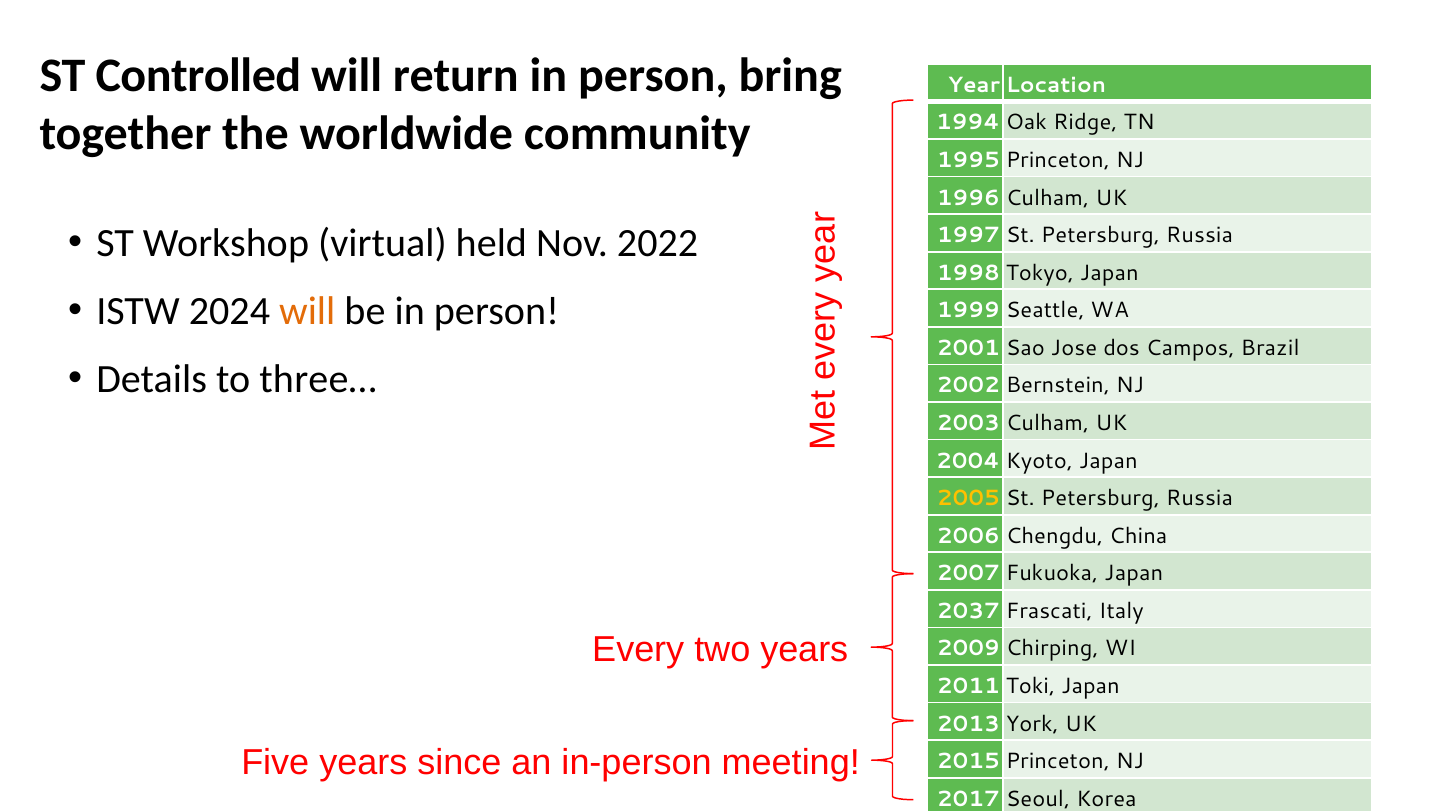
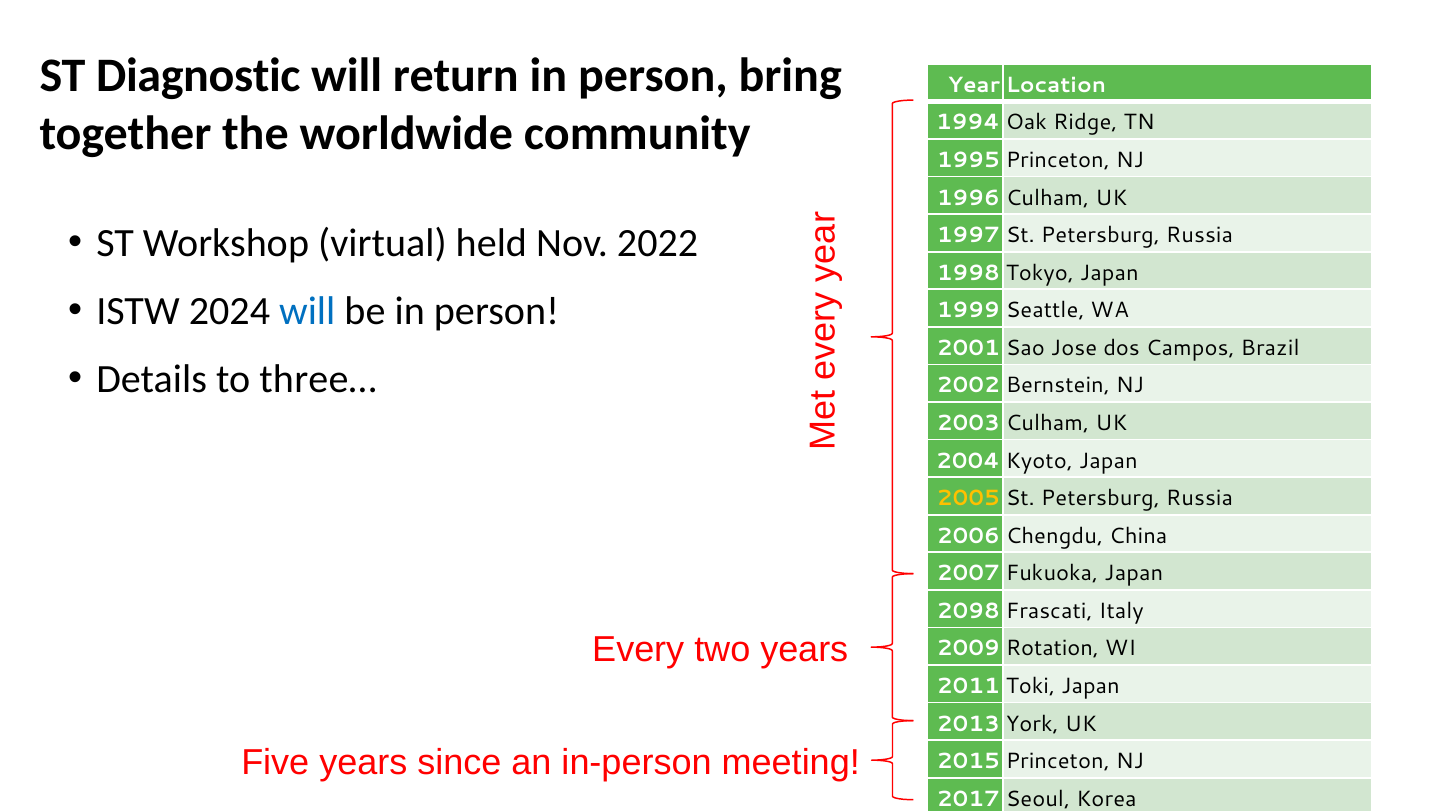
Controlled: Controlled -> Diagnostic
will at (307, 311) colour: orange -> blue
2037: 2037 -> 2098
Chirping: Chirping -> Rotation
